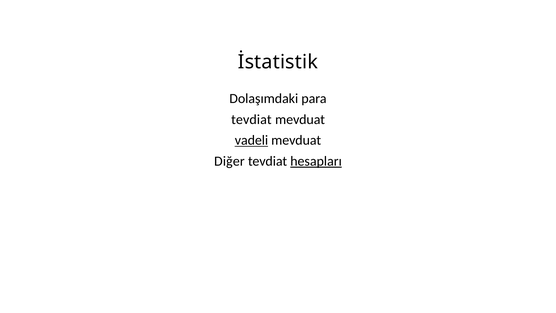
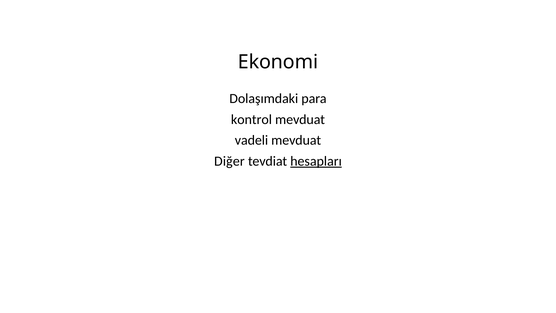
İstatistik: İstatistik -> Ekonomi
tevdiat at (251, 119): tevdiat -> kontrol
vadeli underline: present -> none
